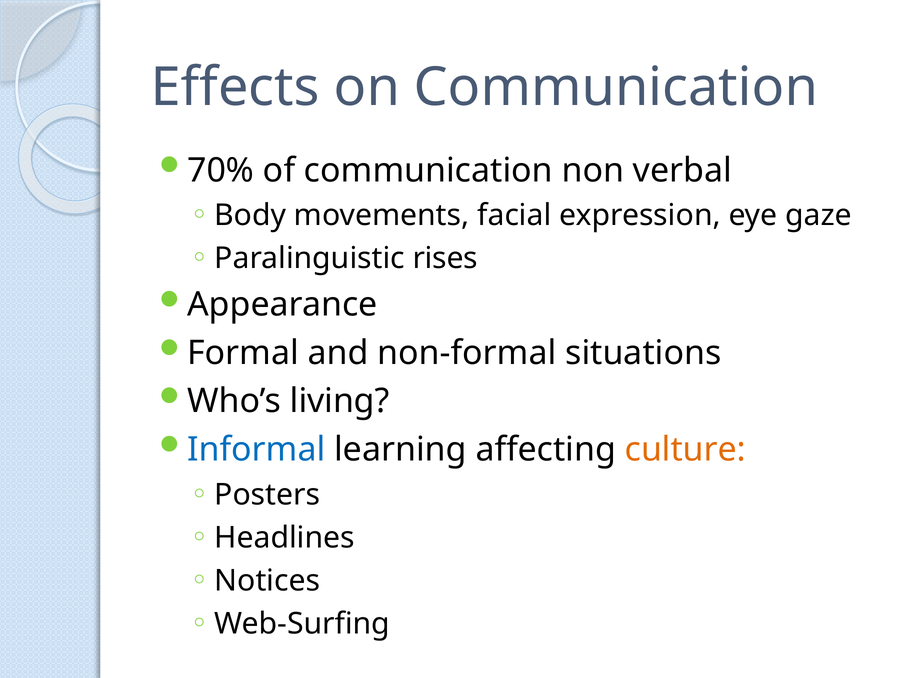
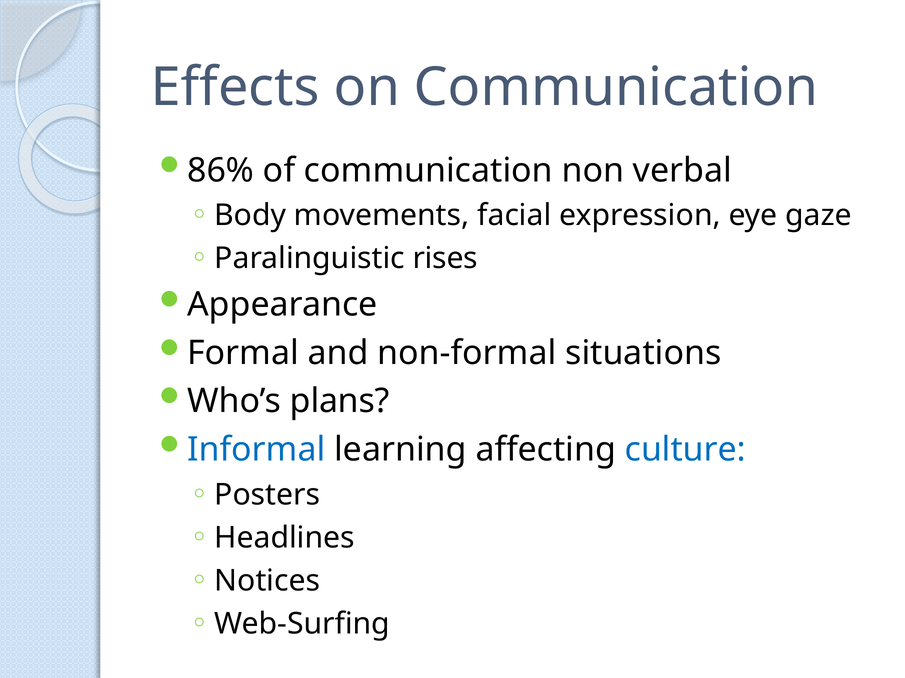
70%: 70% -> 86%
living: living -> plans
culture colour: orange -> blue
